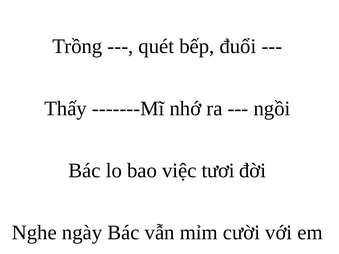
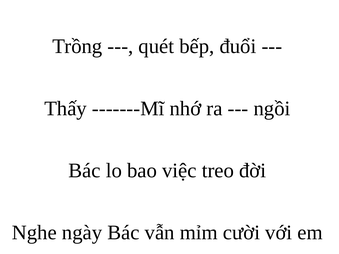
tươi: tươi -> treo
